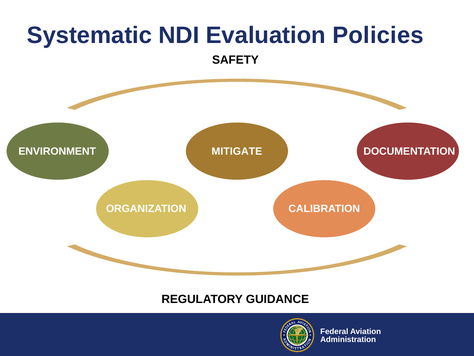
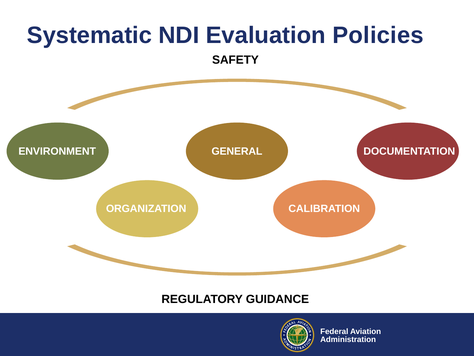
MITIGATE: MITIGATE -> GENERAL
